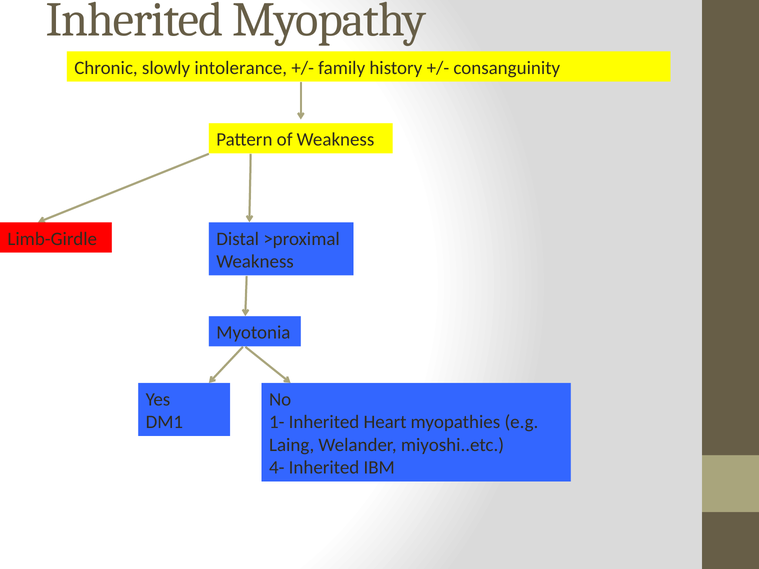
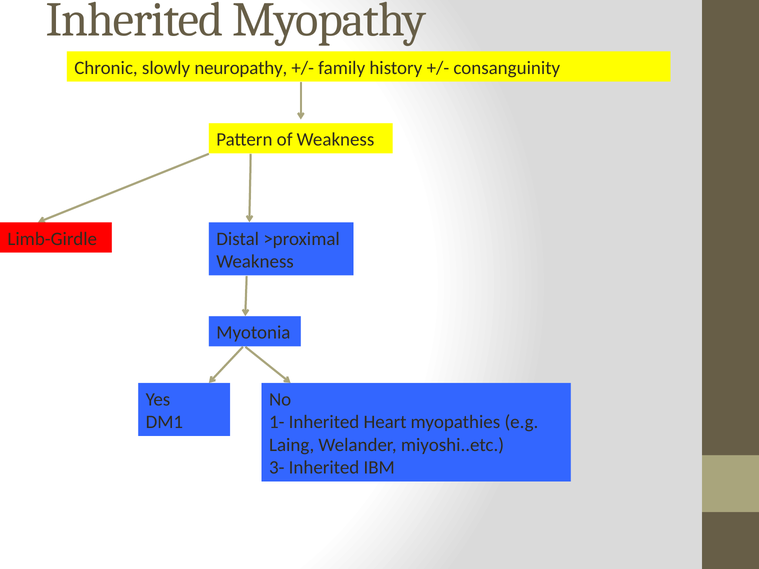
intolerance: intolerance -> neuropathy
4-: 4- -> 3-
